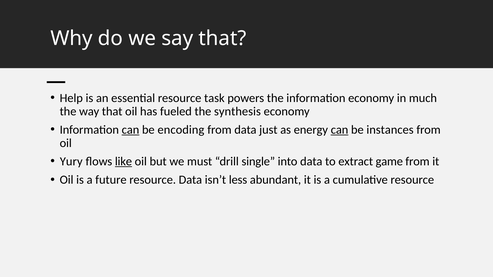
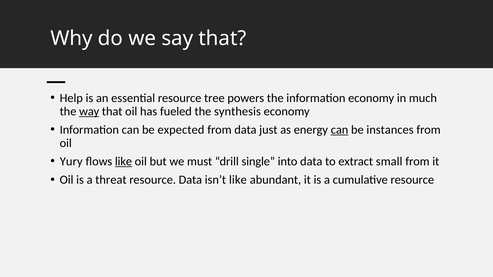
task: task -> tree
way underline: none -> present
can at (130, 130) underline: present -> none
encoding: encoding -> expected
game: game -> small
future: future -> threat
isn’t less: less -> like
